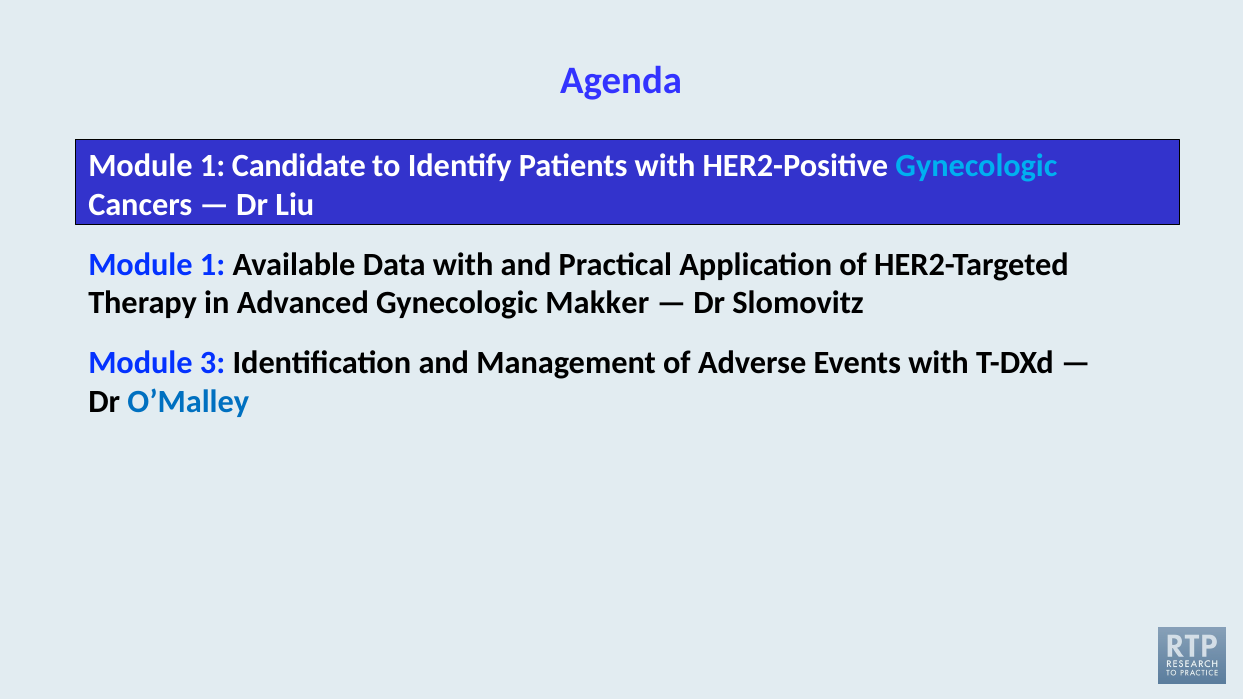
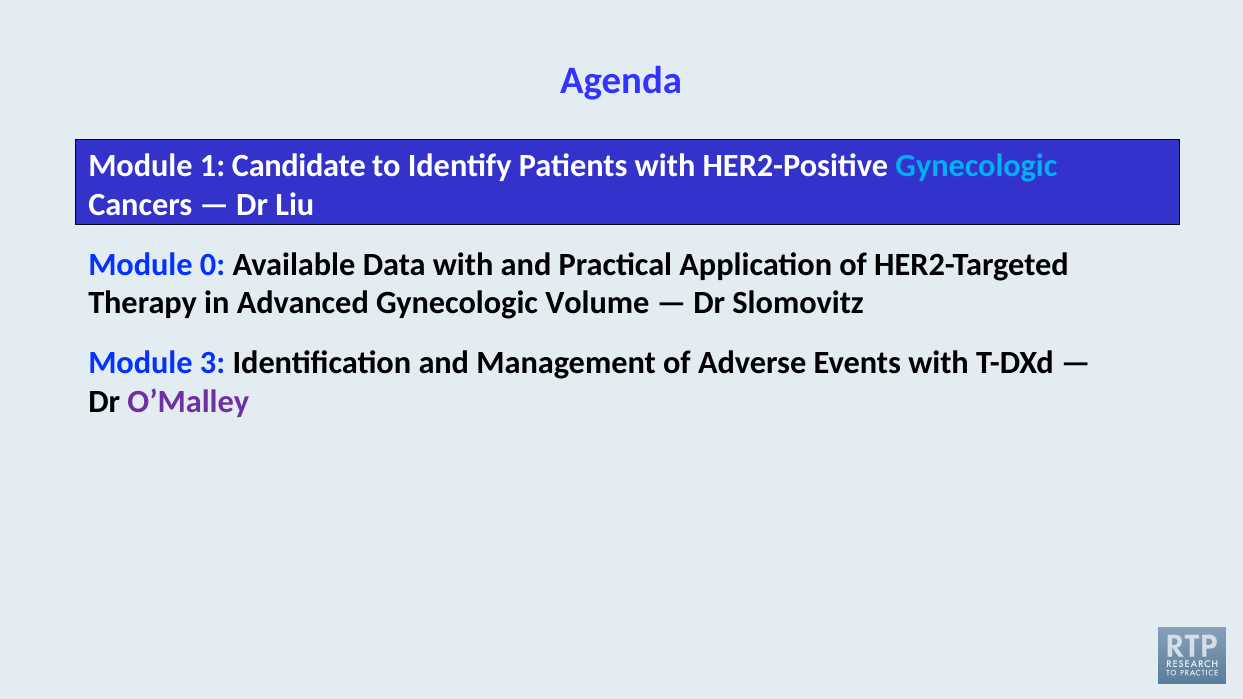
1 at (213, 264): 1 -> 0
Makker: Makker -> Volume
O’Malley colour: blue -> purple
